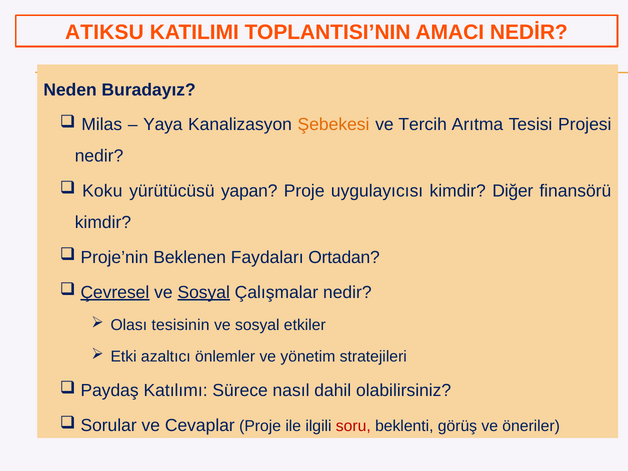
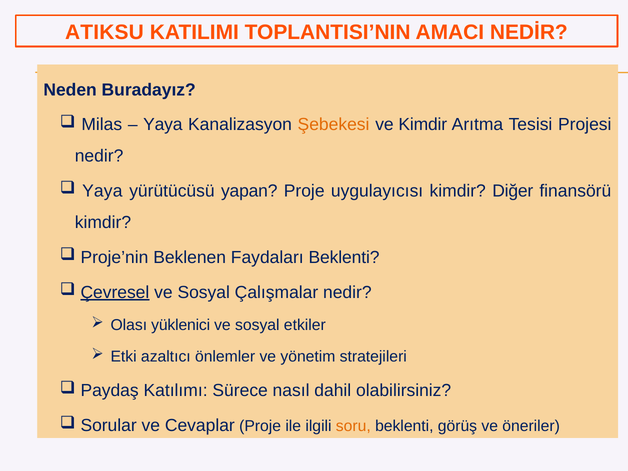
ve Tercih: Tercih -> Kimdir
Koku at (102, 191): Koku -> Yaya
Faydaları Ortadan: Ortadan -> Beklenti
Sosyal at (204, 292) underline: present -> none
tesisinin: tesisinin -> yüklenici
soru colour: red -> orange
